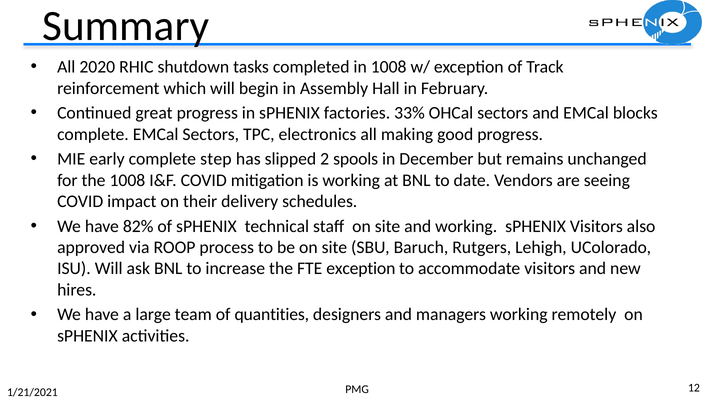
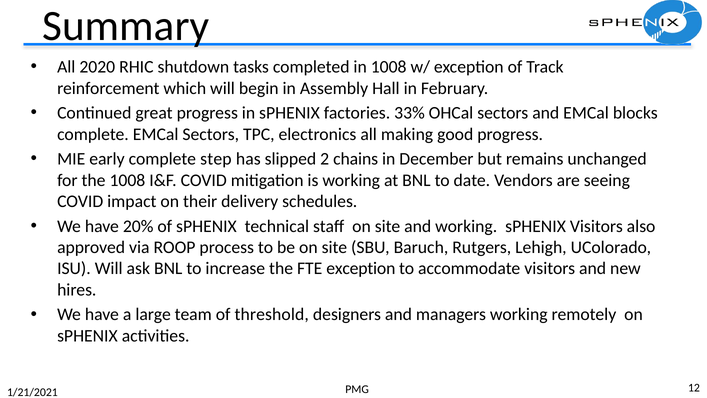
spools: spools -> chains
82%: 82% -> 20%
quantities: quantities -> threshold
